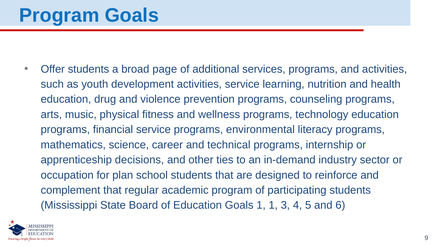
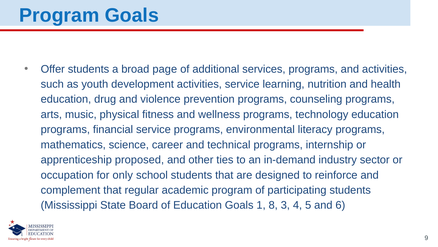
decisions: decisions -> proposed
plan: plan -> only
1 1: 1 -> 8
